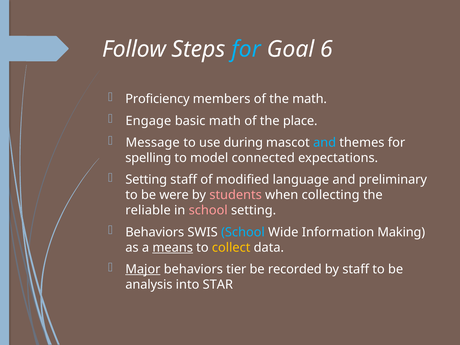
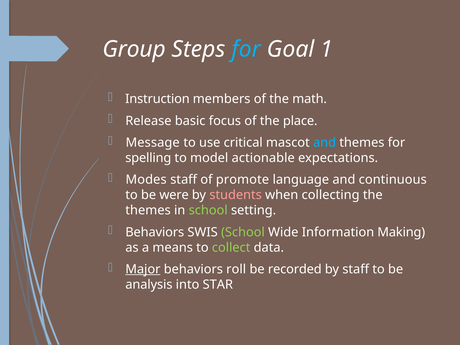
Follow: Follow -> Group
6: 6 -> 1
Proficiency: Proficiency -> Instruction
Engage: Engage -> Release
basic math: math -> focus
during: during -> critical
connected: connected -> actionable
Setting at (146, 180): Setting -> Modes
modified: modified -> promote
preliminary: preliminary -> continuous
reliable at (148, 210): reliable -> themes
school at (208, 210) colour: pink -> light green
School at (243, 232) colour: light blue -> light green
means underline: present -> none
collect colour: yellow -> light green
tier: tier -> roll
